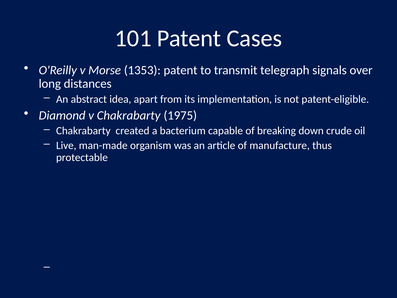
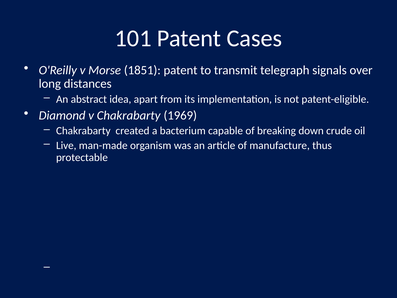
1353: 1353 -> 1851
1975: 1975 -> 1969
